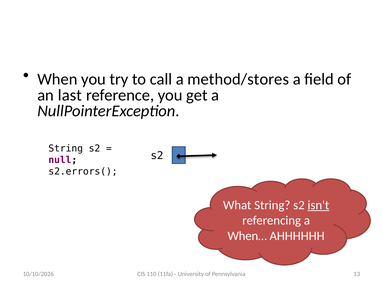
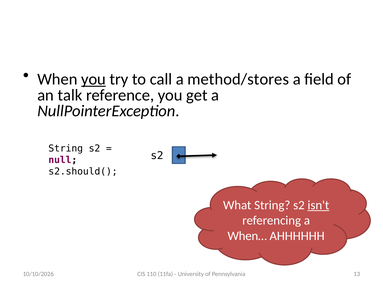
you at (94, 79) underline: none -> present
last: last -> talk
s2.errors(: s2.errors( -> s2.should(
